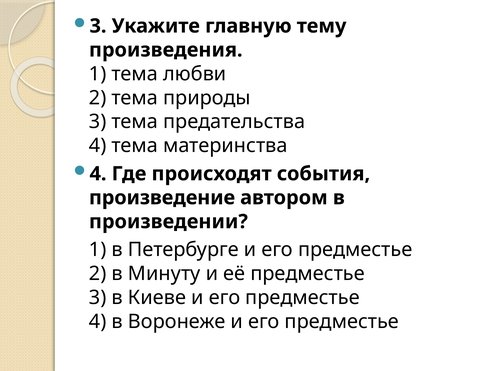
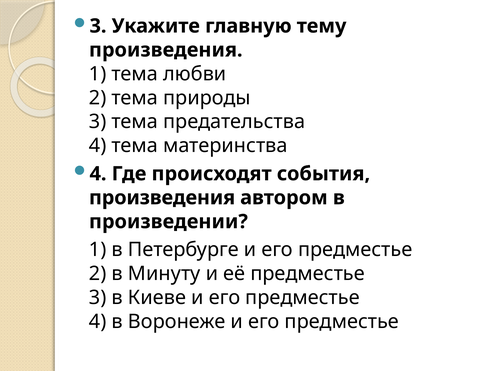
произведение at (162, 198): произведение -> произведения
